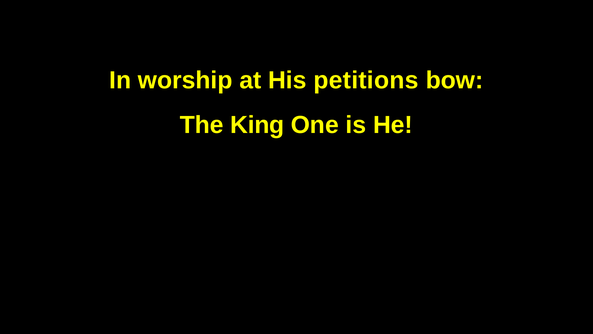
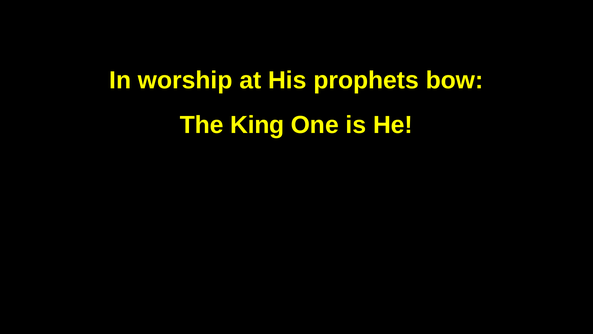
petitions: petitions -> prophets
